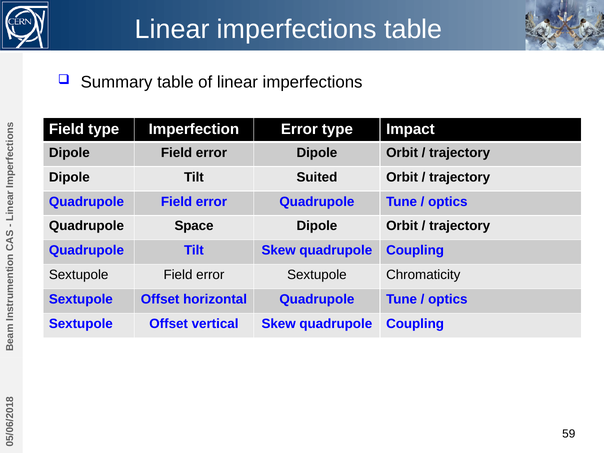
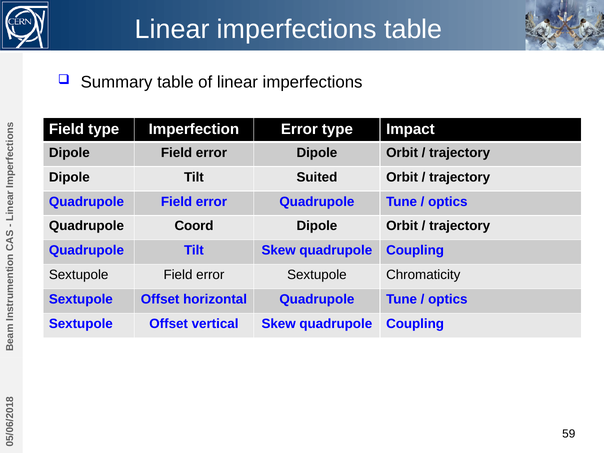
Space: Space -> Coord
